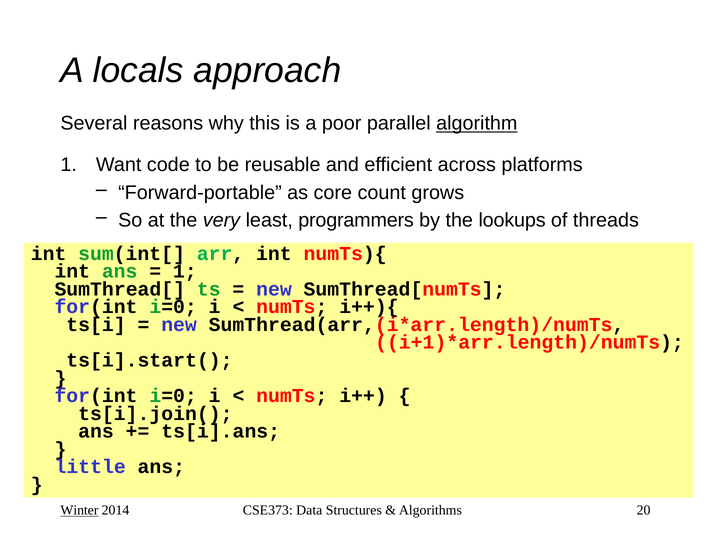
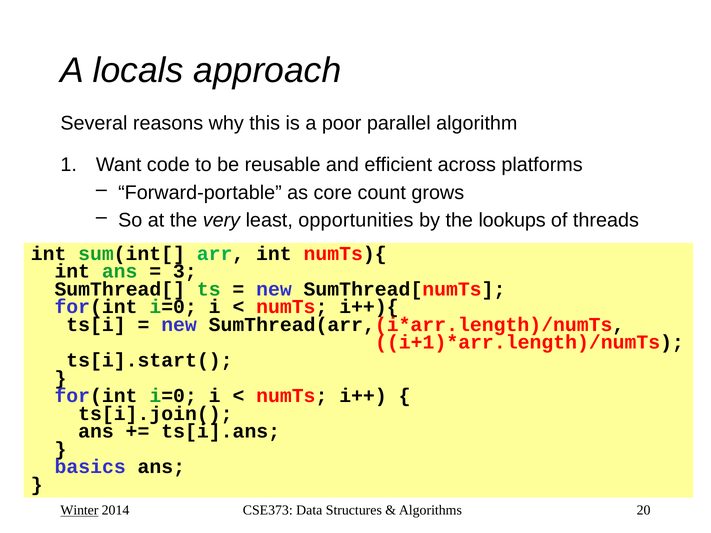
algorithm underline: present -> none
programmers: programmers -> opportunities
1 at (185, 272): 1 -> 3
little: little -> basics
